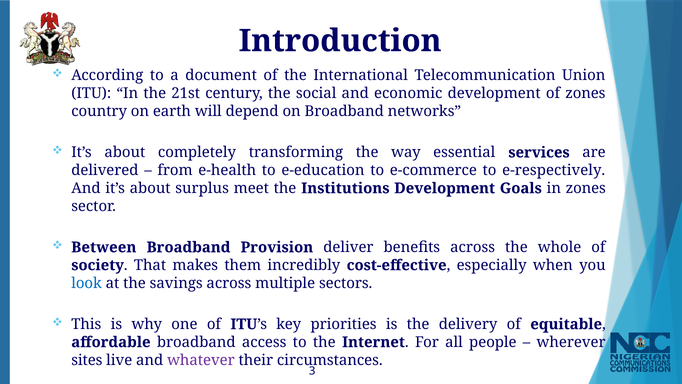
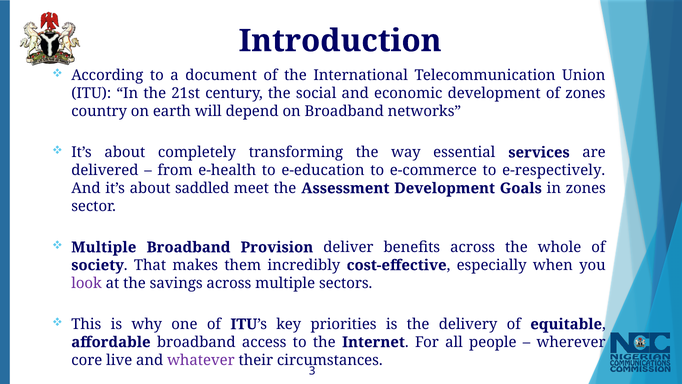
surplus: surplus -> saddled
Institutions: Institutions -> Assessment
Between at (104, 247): Between -> Multiple
look colour: blue -> purple
sites: sites -> core
